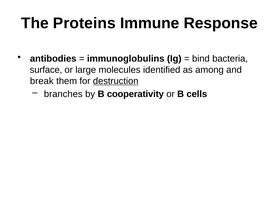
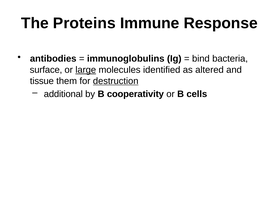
large underline: none -> present
among: among -> altered
break: break -> tissue
branches: branches -> additional
